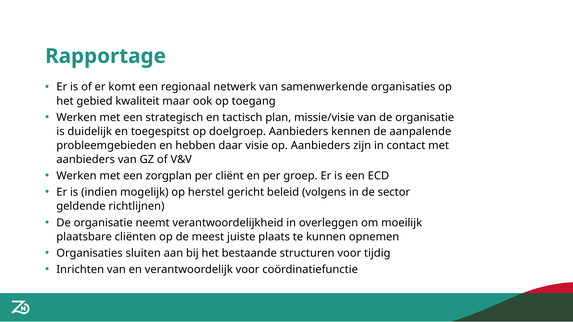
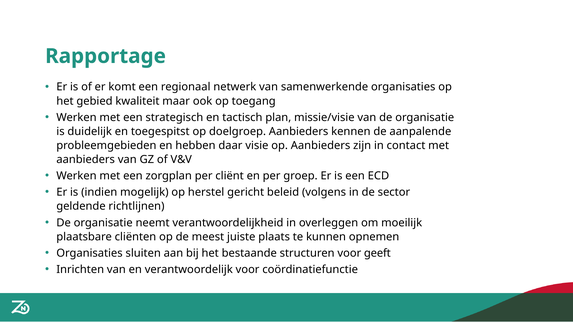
tijdig: tijdig -> geeft
